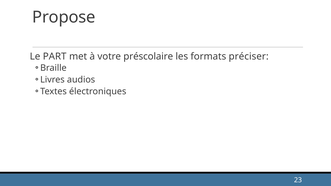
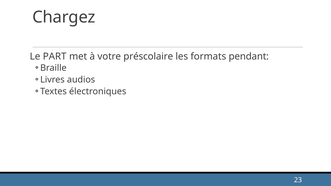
Propose: Propose -> Chargez
préciser: préciser -> pendant
